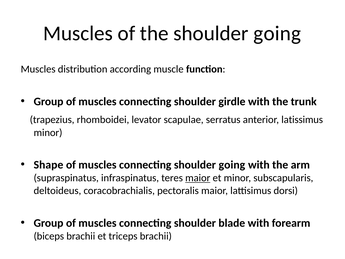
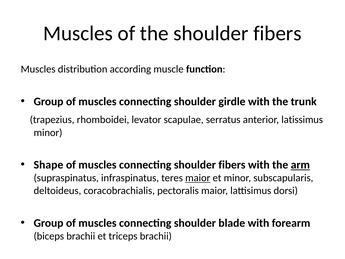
the shoulder going: going -> fibers
connecting shoulder going: going -> fibers
arm underline: none -> present
